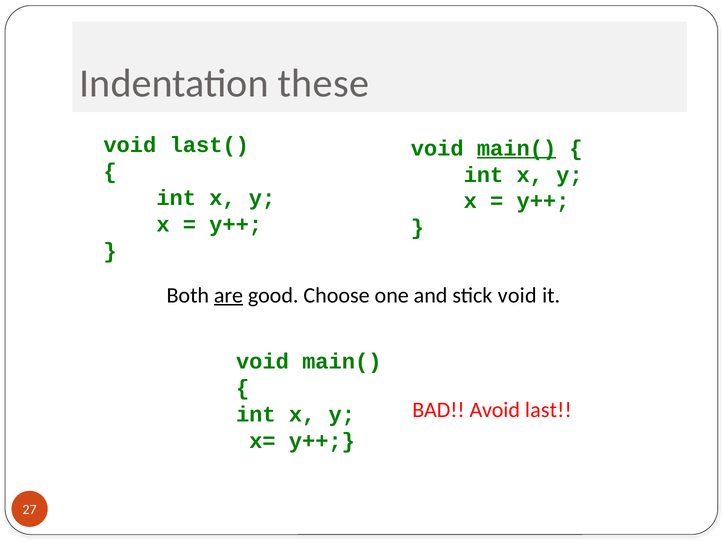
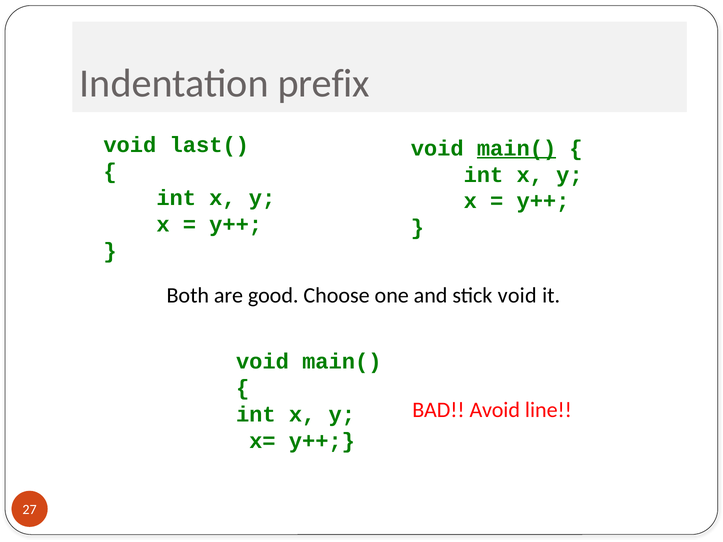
these: these -> prefix
are underline: present -> none
last: last -> line
